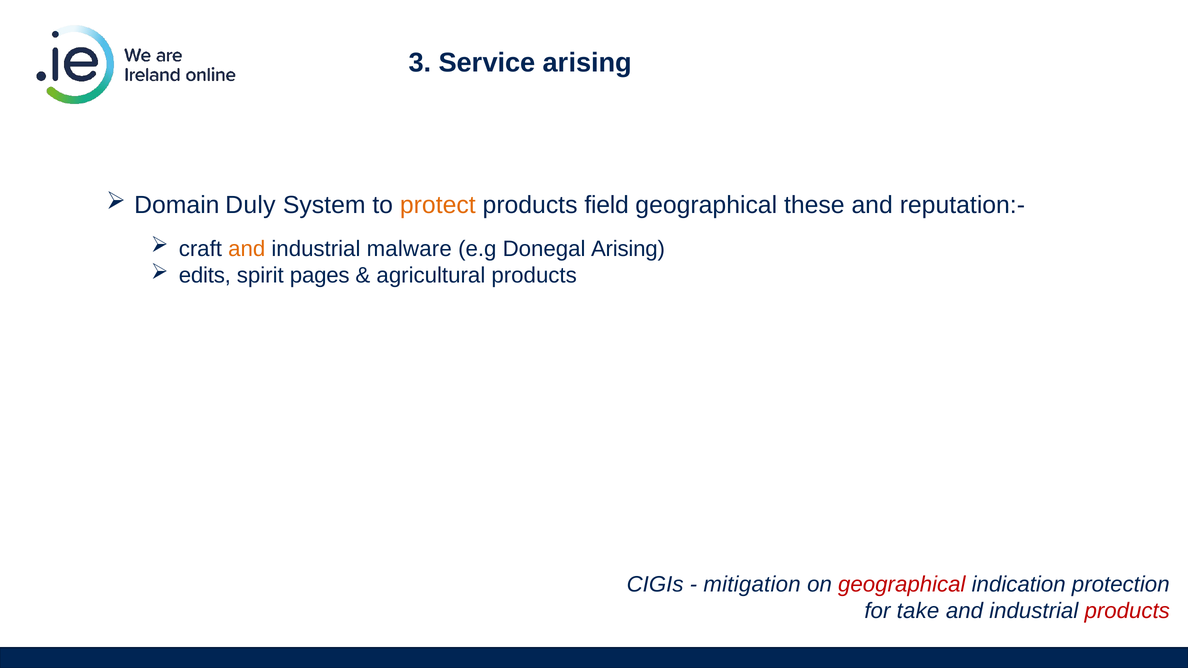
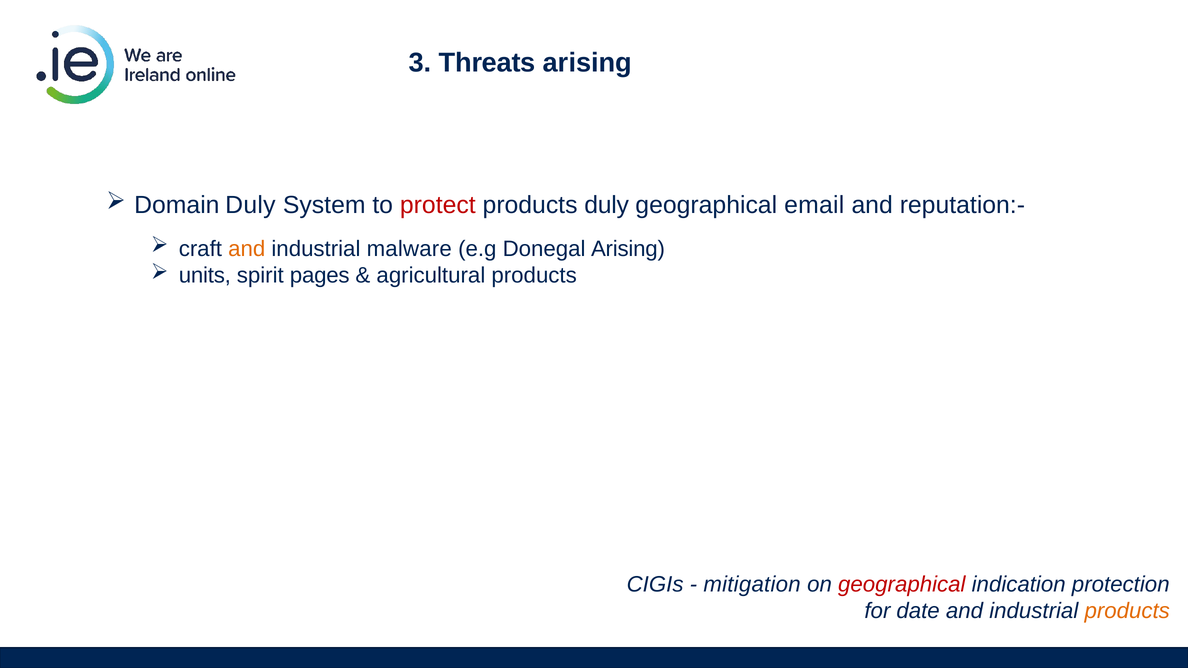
Service: Service -> Threats
protect colour: orange -> red
products field: field -> duly
these: these -> email
edits: edits -> units
take: take -> date
products at (1127, 611) colour: red -> orange
